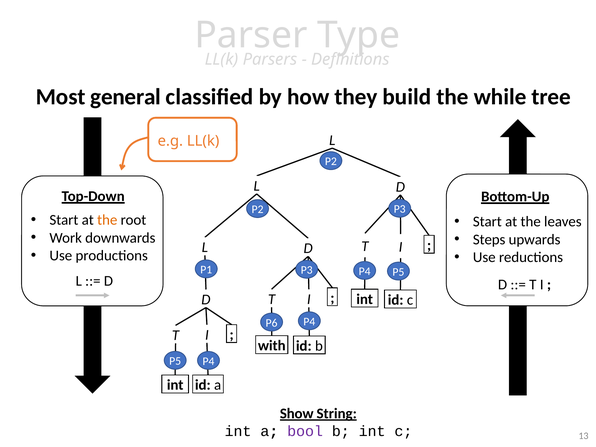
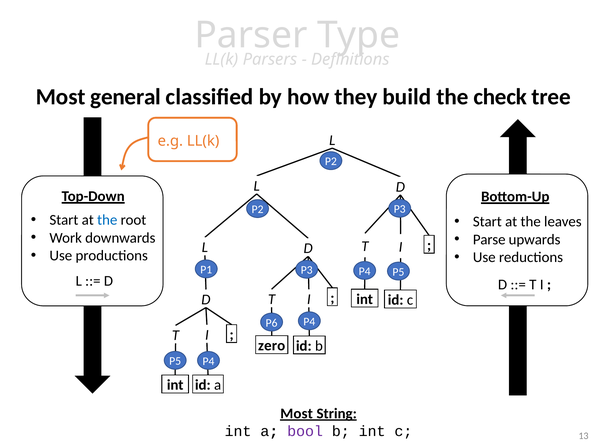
while: while -> check
the at (107, 220) colour: orange -> blue
Steps: Steps -> Parse
with: with -> zero
Show at (297, 413): Show -> Most
